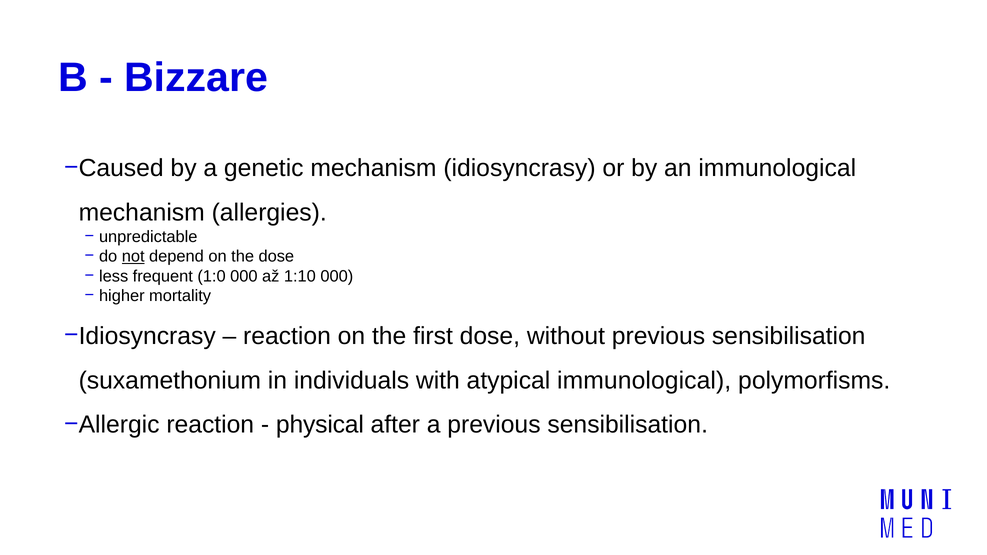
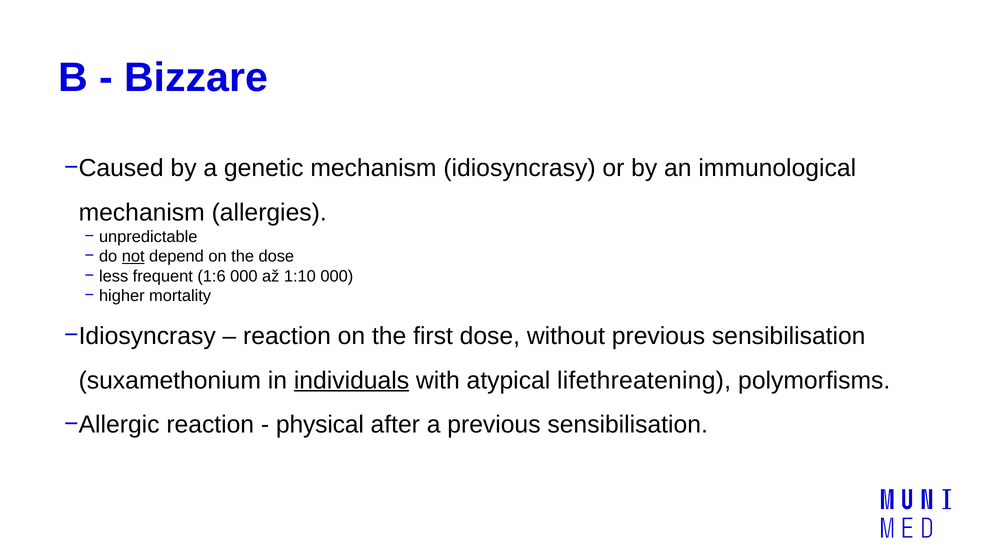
1:0: 1:0 -> 1:6
individuals underline: none -> present
atypical immunological: immunological -> lifethreatening
